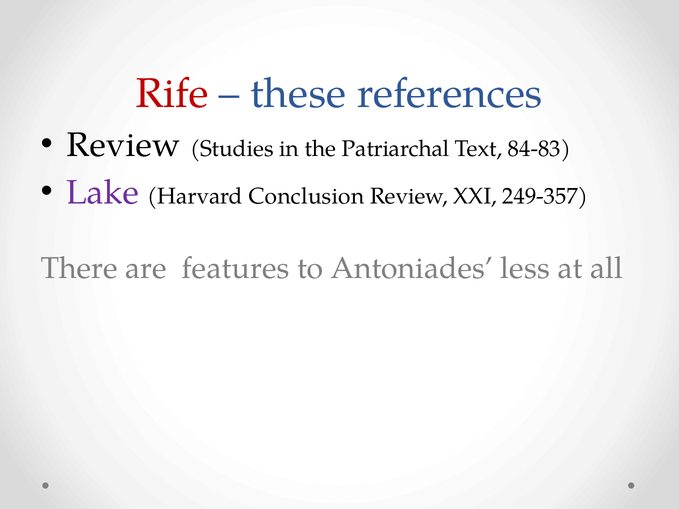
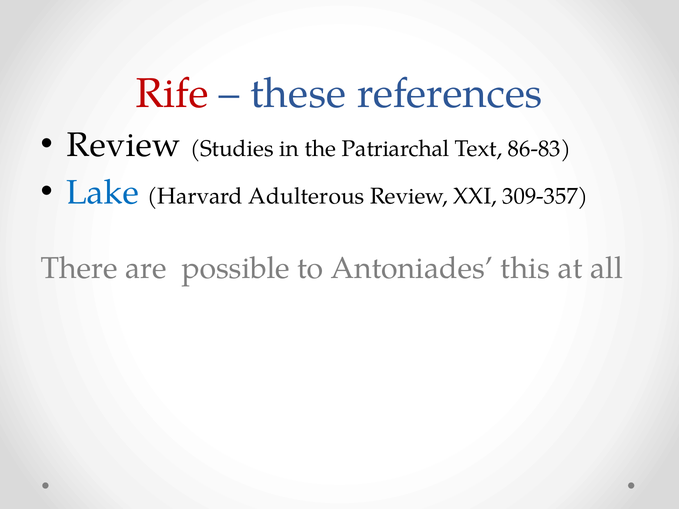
84-83: 84-83 -> 86-83
Lake colour: purple -> blue
Conclusion: Conclusion -> Adulterous
249-357: 249-357 -> 309-357
features: features -> possible
less: less -> this
